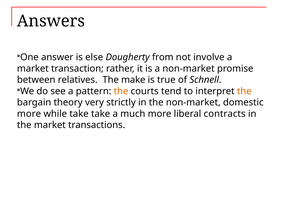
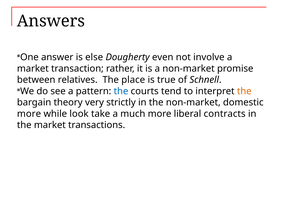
from: from -> even
make: make -> place
the at (121, 91) colour: orange -> blue
while take: take -> look
